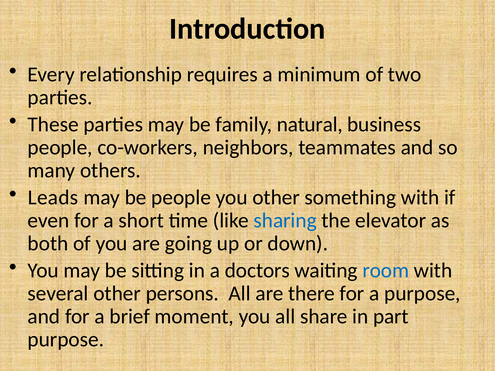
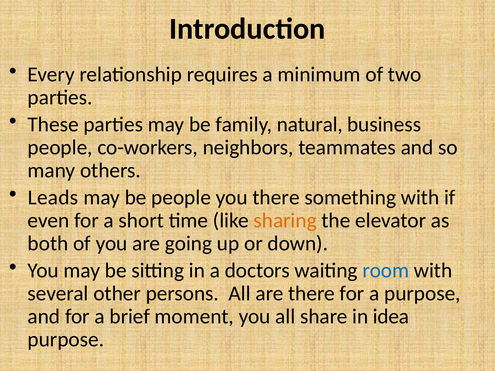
you other: other -> there
sharing colour: blue -> orange
part: part -> idea
